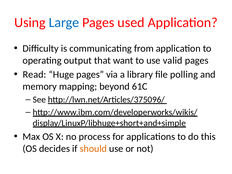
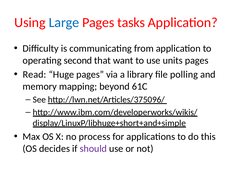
used: used -> tasks
output: output -> second
valid: valid -> units
should colour: orange -> purple
